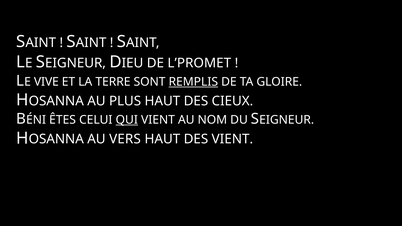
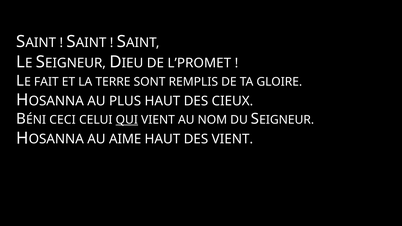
VIVE: VIVE -> FAIT
REMPLIS underline: present -> none
ÊTES: ÊTES -> CECI
VERS: VERS -> AIME
